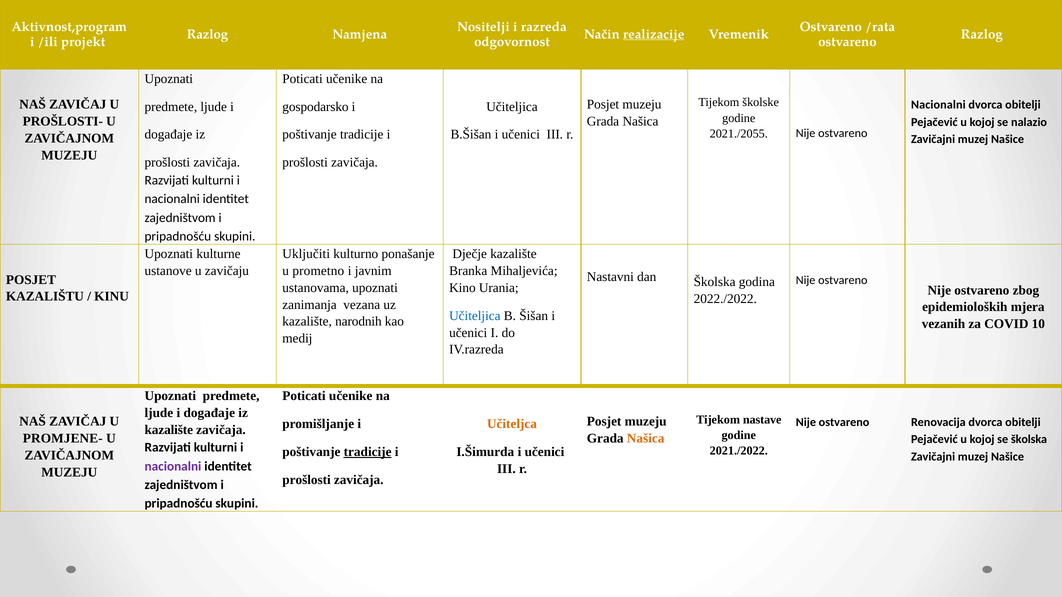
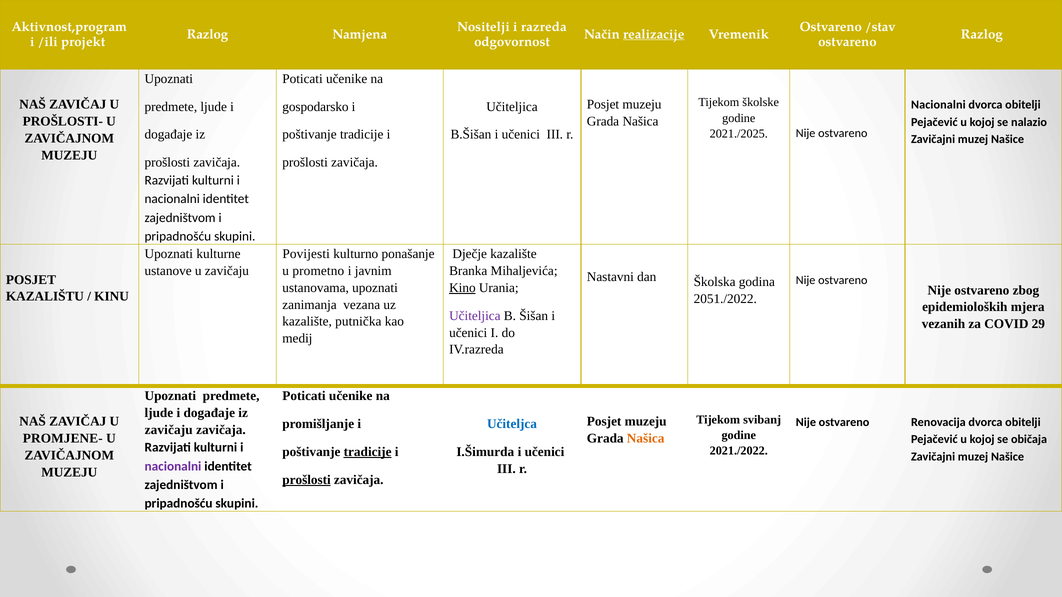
/rata: /rata -> /stav
2021./2055: 2021./2055 -> 2021./2025
Uključiti: Uključiti -> Povijesti
Kino underline: none -> present
2022./2022: 2022./2022 -> 2051./2022
Učiteljica at (475, 316) colour: blue -> purple
narodnih: narodnih -> putnička
10: 10 -> 29
nastave: nastave -> svibanj
Učiteljca colour: orange -> blue
kazalište at (169, 430): kazalište -> zavičaju
se školska: školska -> običaja
prošlosti at (307, 480) underline: none -> present
